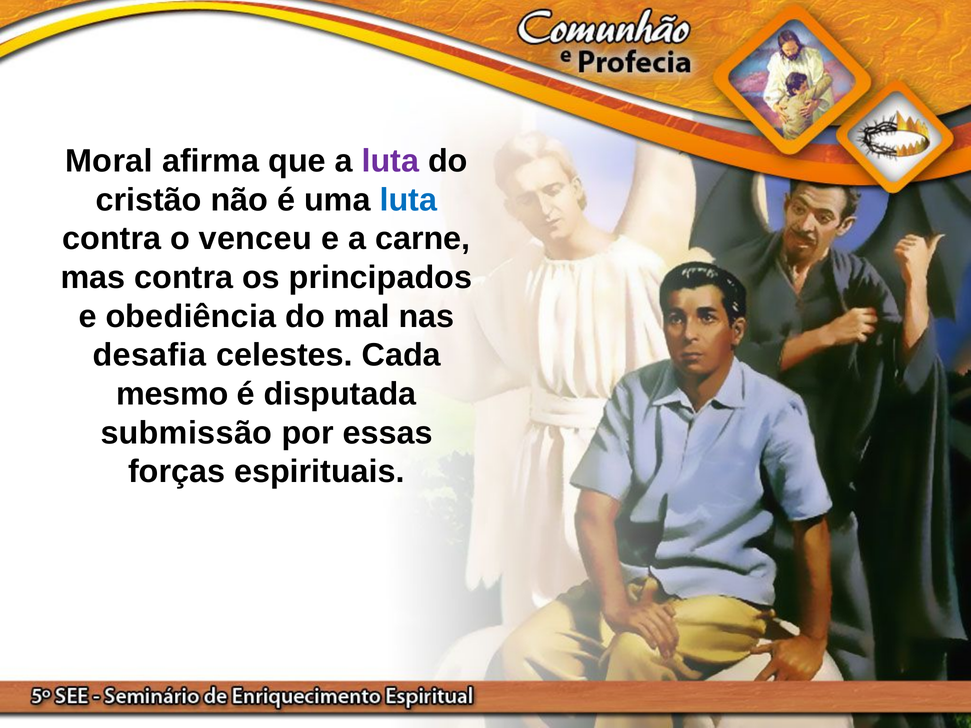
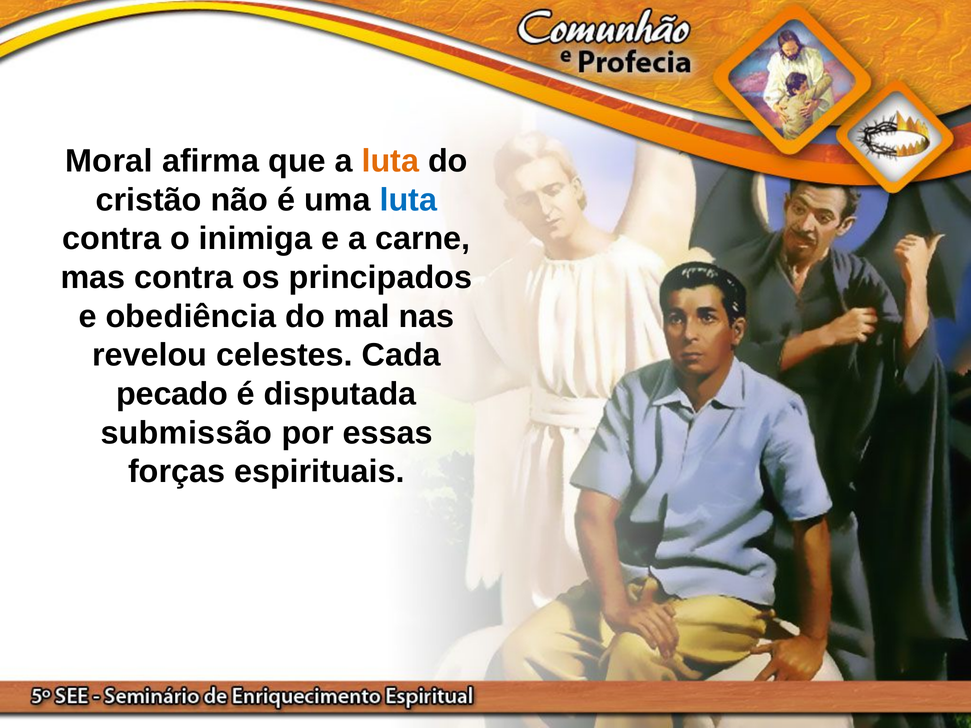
luta at (390, 161) colour: purple -> orange
venceu: venceu -> inimiga
desafia: desafia -> revelou
mesmo: mesmo -> pecado
